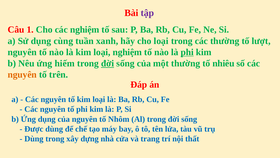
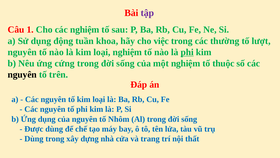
cùng: cùng -> động
xanh: xanh -> khoa
cho loại: loại -> việc
hiếm: hiếm -> cứng
đời at (108, 63) underline: present -> none
một thường: thường -> nghiệm
nhiêu: nhiêu -> thuộc
nguyên at (22, 74) colour: orange -> black
